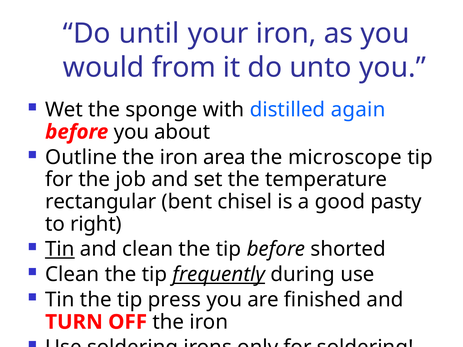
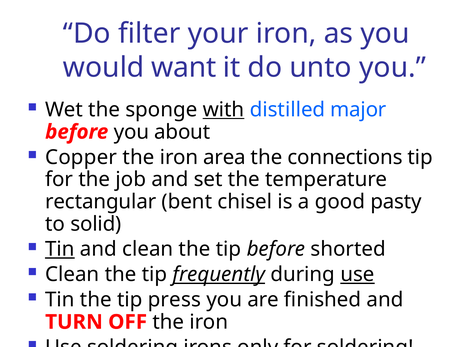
until: until -> filter
from: from -> want
with underline: none -> present
again: again -> major
Outline: Outline -> Copper
microscope: microscope -> connections
right: right -> solid
use at (357, 275) underline: none -> present
